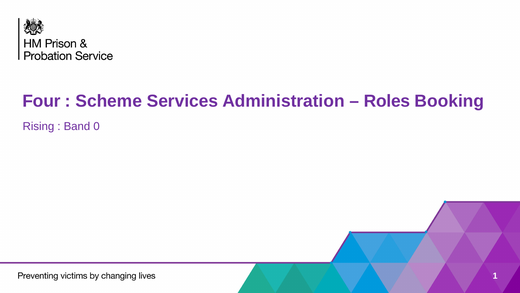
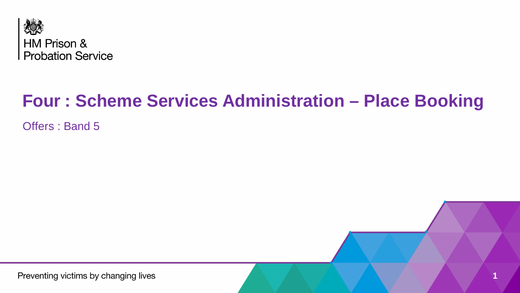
Roles: Roles -> Place
Rising: Rising -> Offers
0: 0 -> 5
